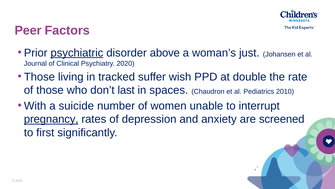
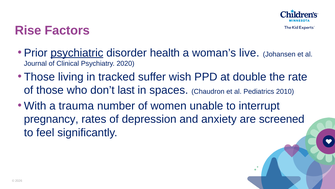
Peer: Peer -> Rise
above: above -> health
just: just -> live
suicide: suicide -> trauma
pregnancy underline: present -> none
first: first -> feel
